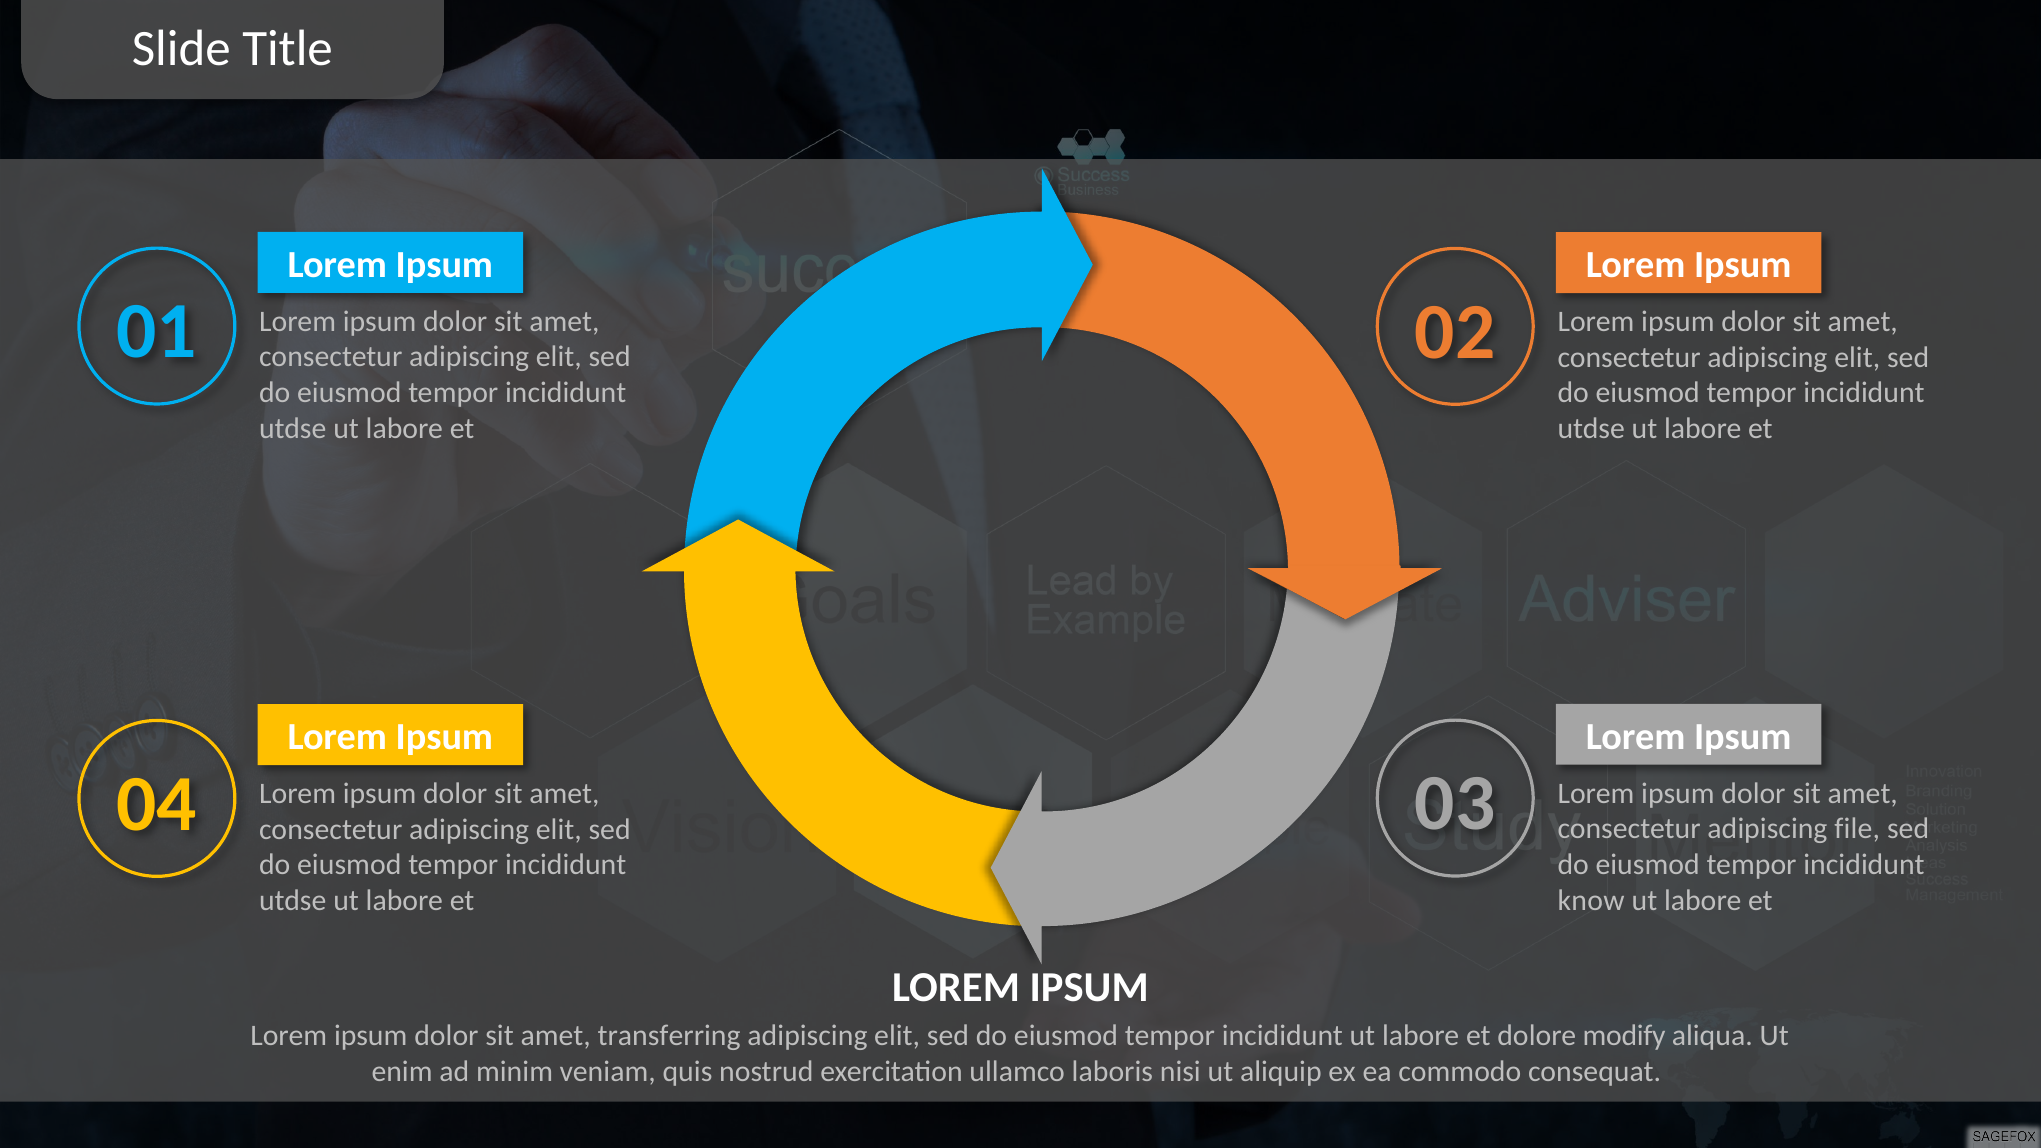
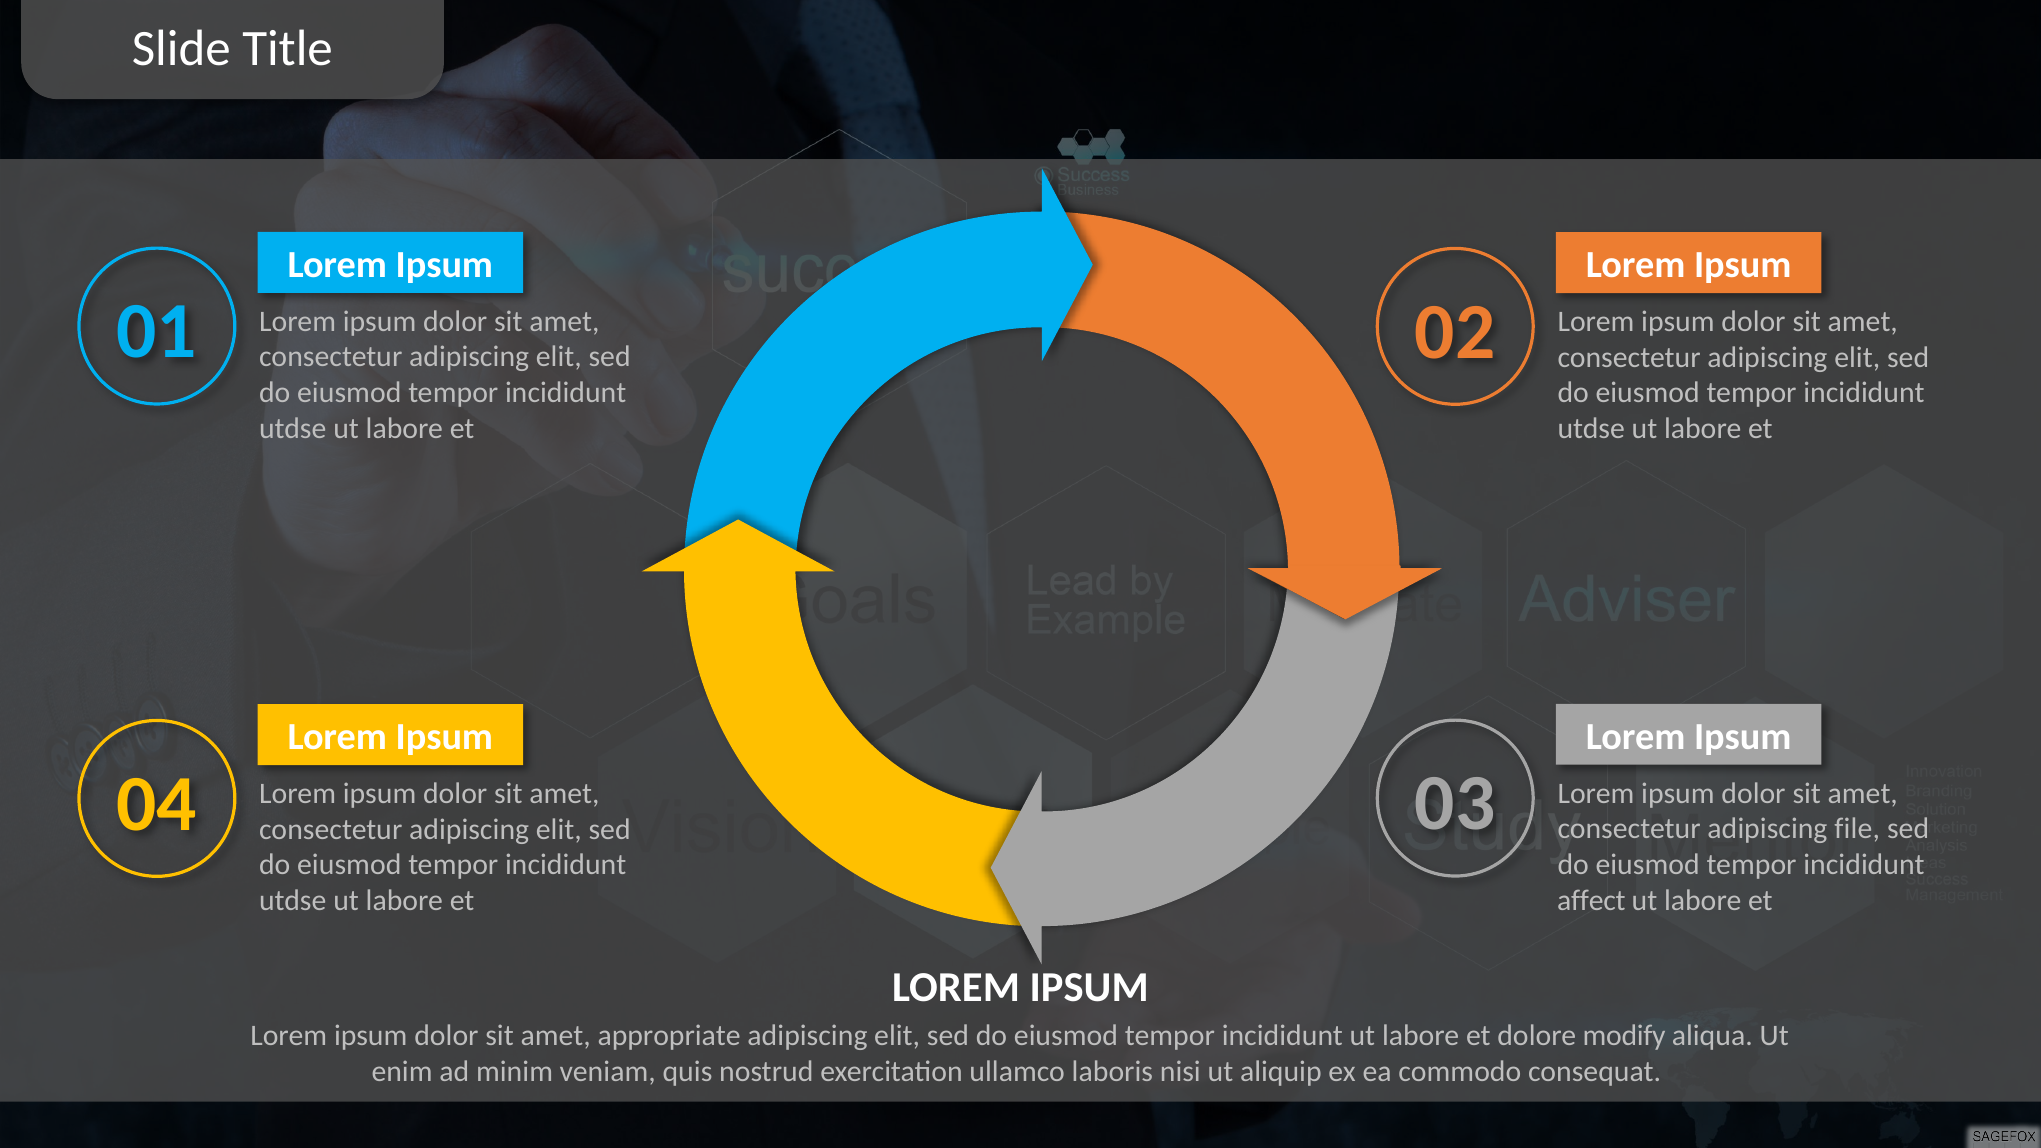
know: know -> affect
transferring: transferring -> appropriate
